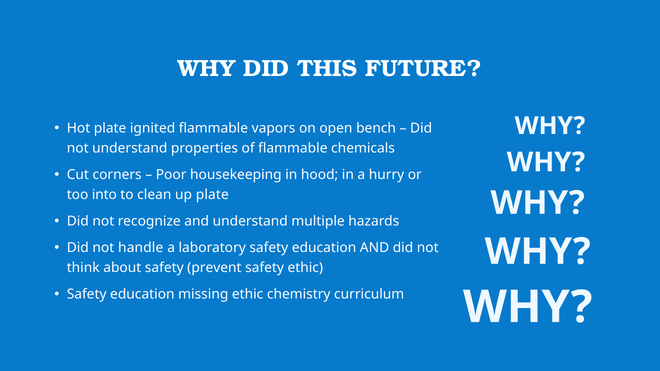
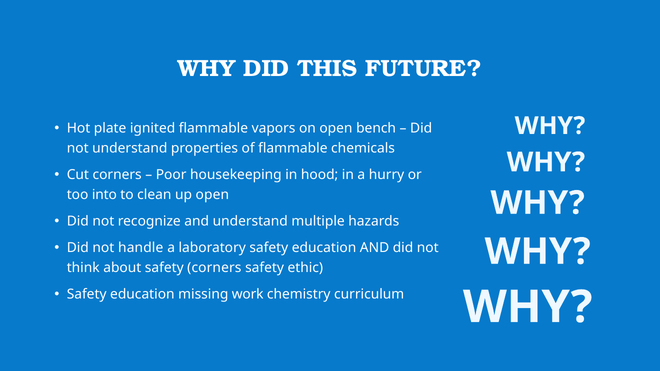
up plate: plate -> open
safety prevent: prevent -> corners
missing ethic: ethic -> work
